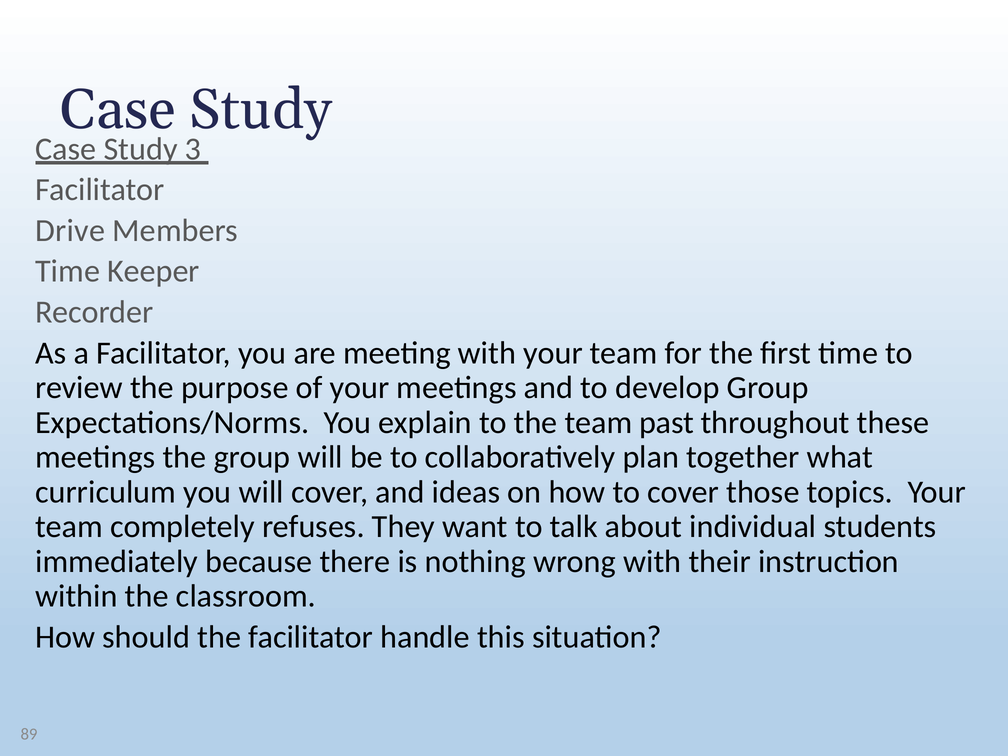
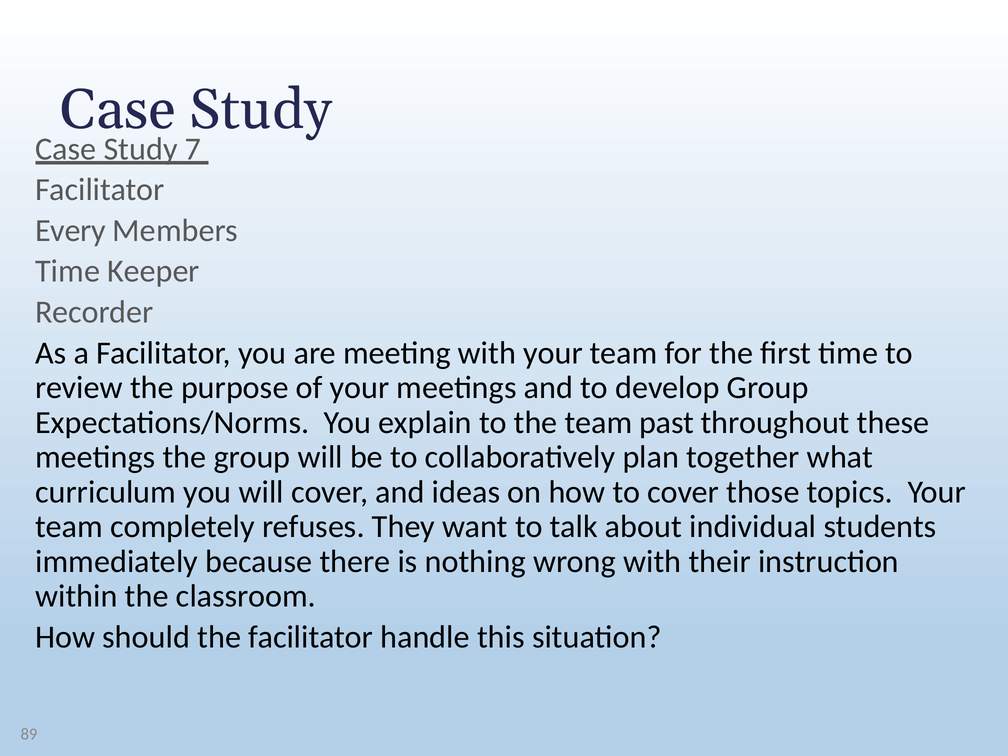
3: 3 -> 7
Drive: Drive -> Every
